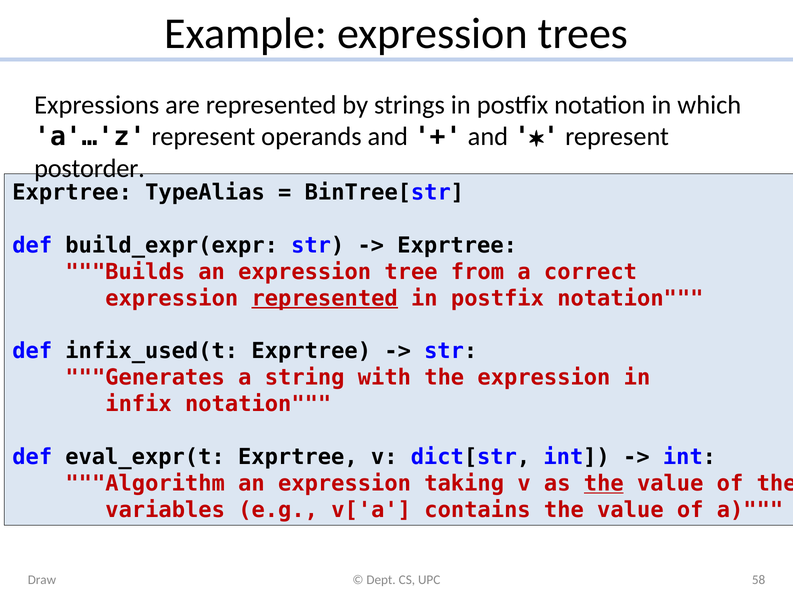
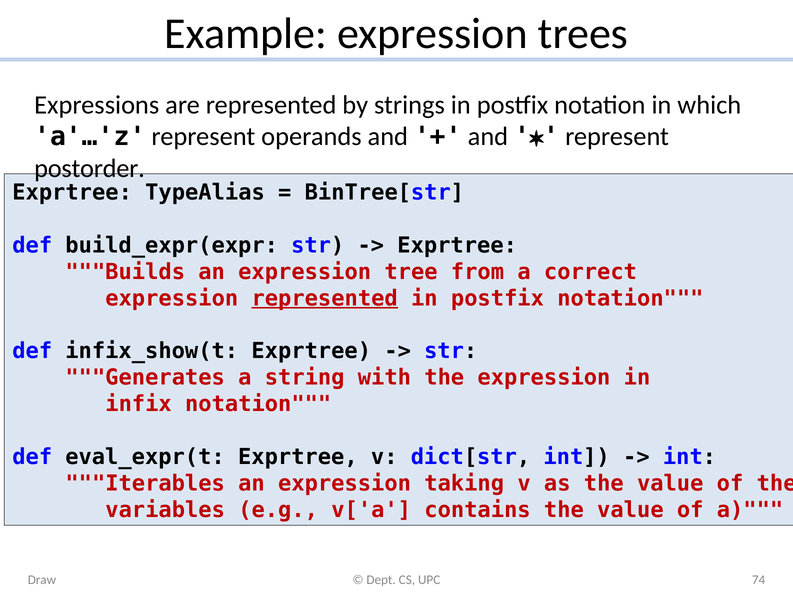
infix_used(t: infix_used(t -> infix_show(t
Algorithm: Algorithm -> Iterables
the at (604, 483) underline: present -> none
58: 58 -> 74
